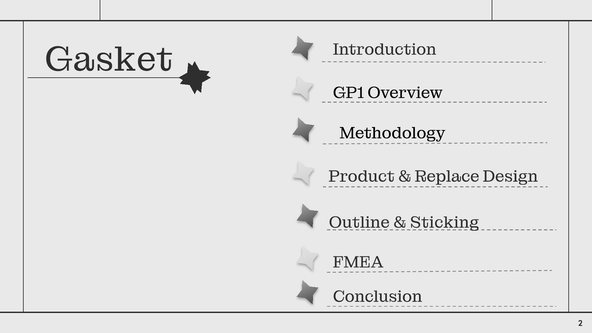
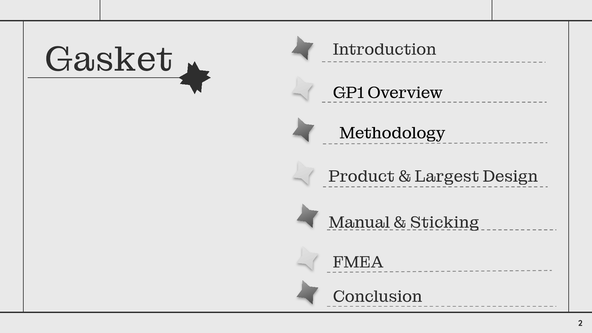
Replace: Replace -> Largest
Outline: Outline -> Manual
